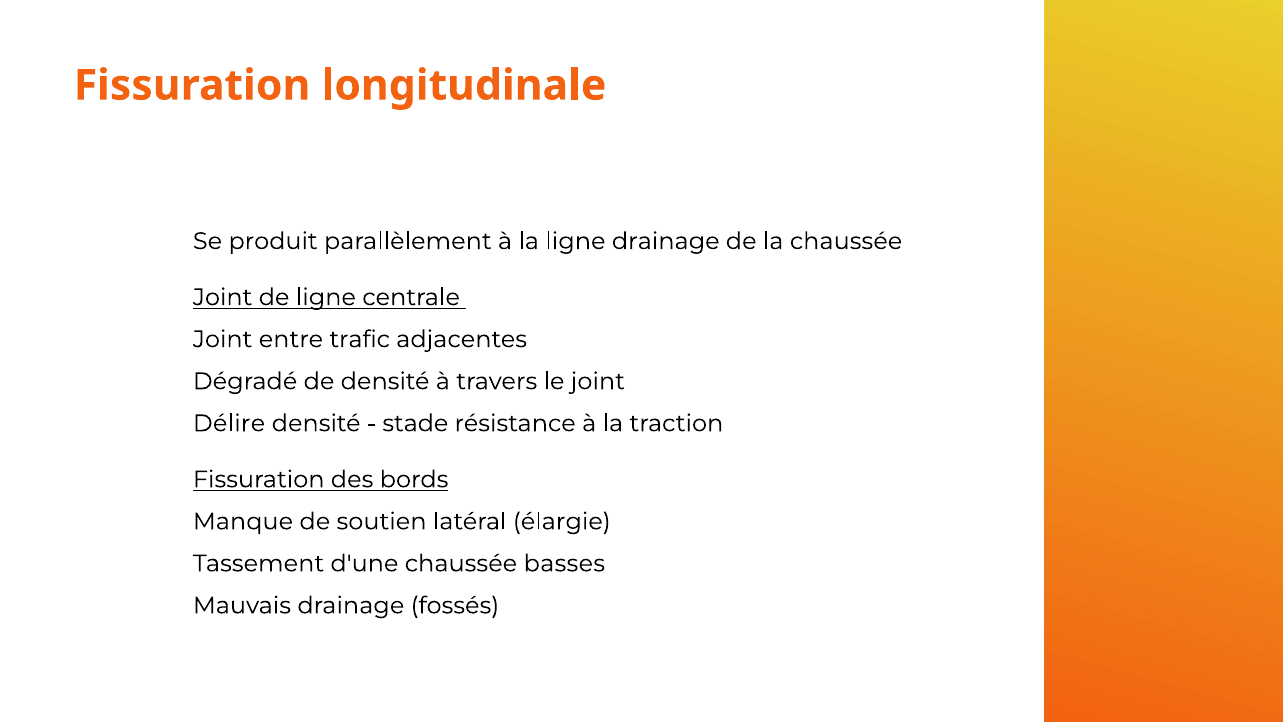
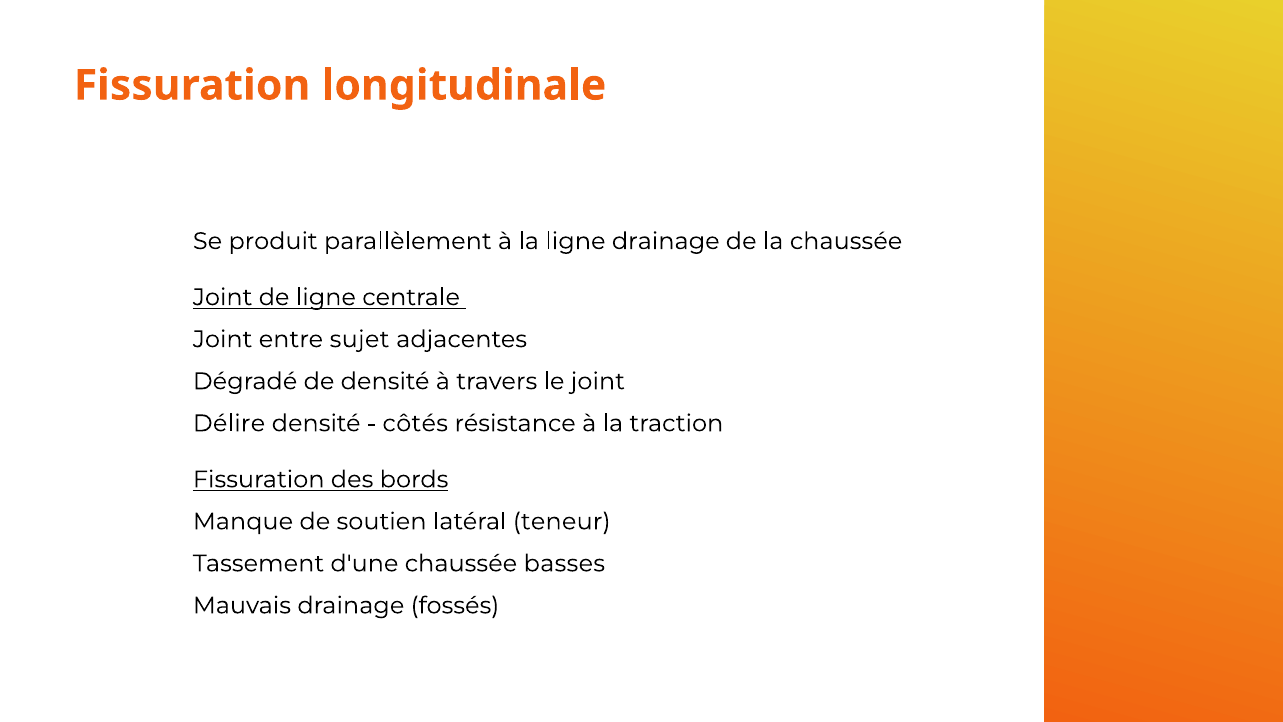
trafic: trafic -> sujet
stade: stade -> côtés
élargie: élargie -> teneur
